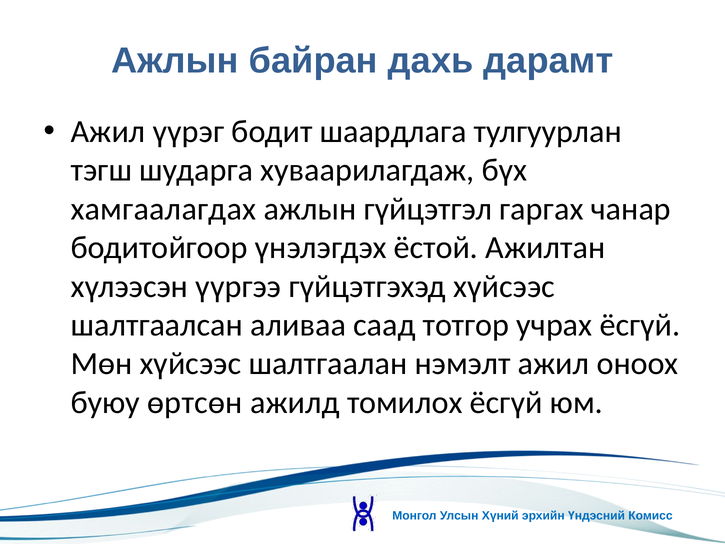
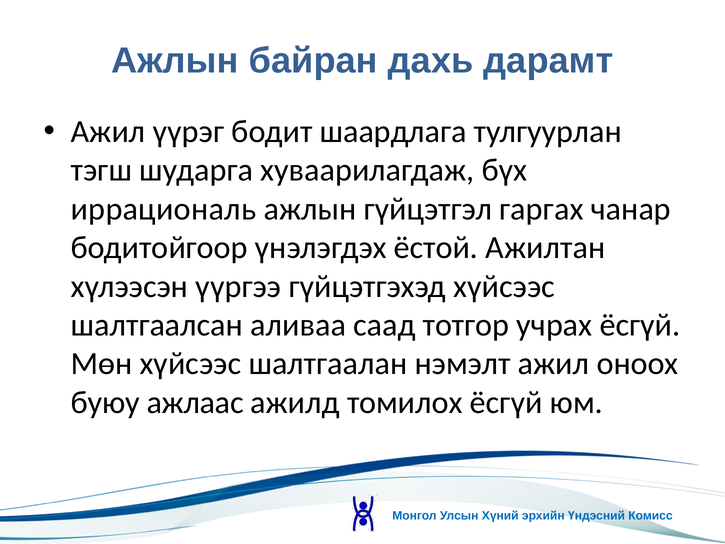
хамгаалагдах: хамгаалагдах -> иррациональ
өртсөн: өртсөн -> ажлаас
